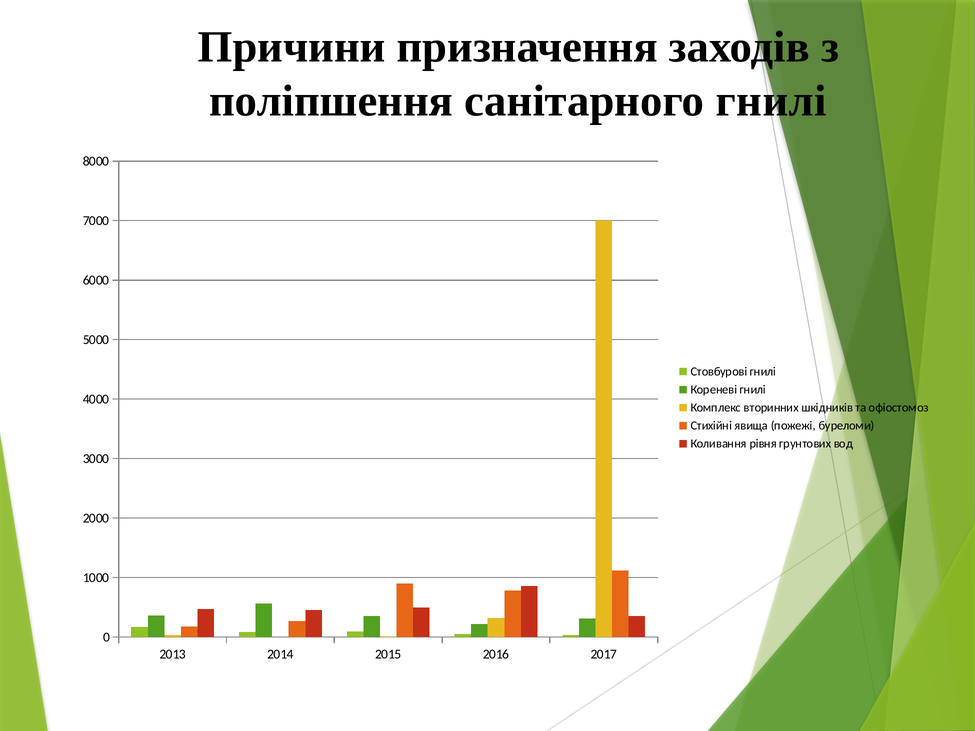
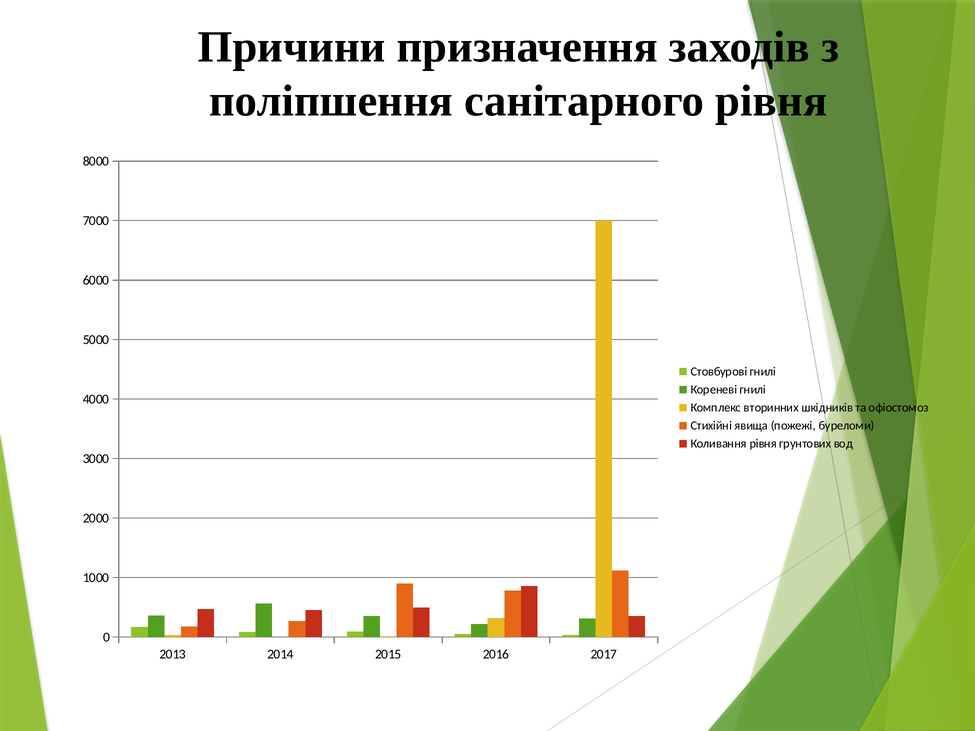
санітарного гнилі: гнилі -> рівня
